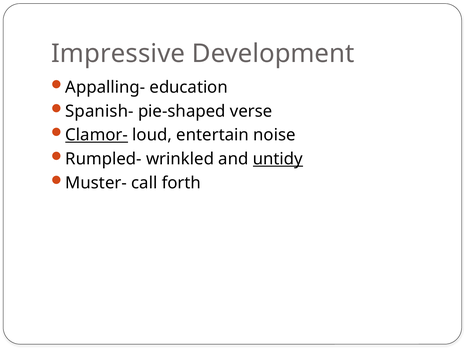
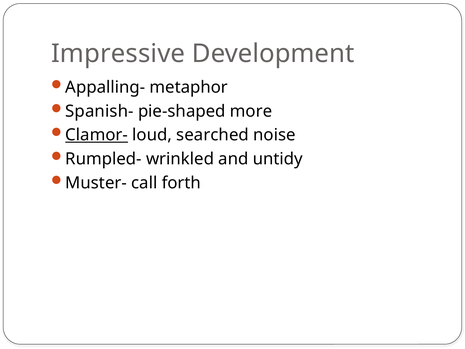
education: education -> metaphor
verse: verse -> more
entertain: entertain -> searched
untidy underline: present -> none
